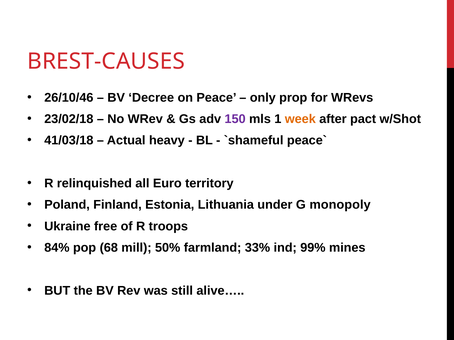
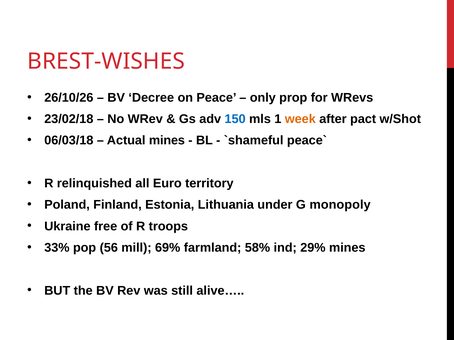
BREST-CAUSES: BREST-CAUSES -> BREST-WISHES
26/10/46: 26/10/46 -> 26/10/26
150 colour: purple -> blue
41/03/18: 41/03/18 -> 06/03/18
Actual heavy: heavy -> mines
84%: 84% -> 33%
68: 68 -> 56
50%: 50% -> 69%
33%: 33% -> 58%
99%: 99% -> 29%
